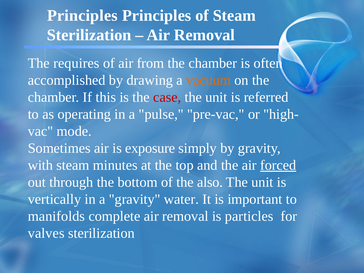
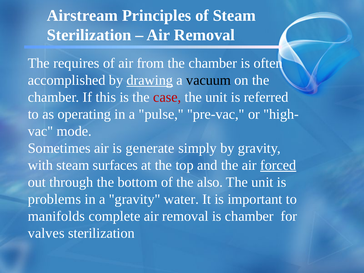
Principles at (82, 16): Principles -> Airstream
drawing underline: none -> present
vacuum colour: orange -> black
exposure: exposure -> generate
minutes: minutes -> surfaces
vertically: vertically -> problems
is particles: particles -> chamber
